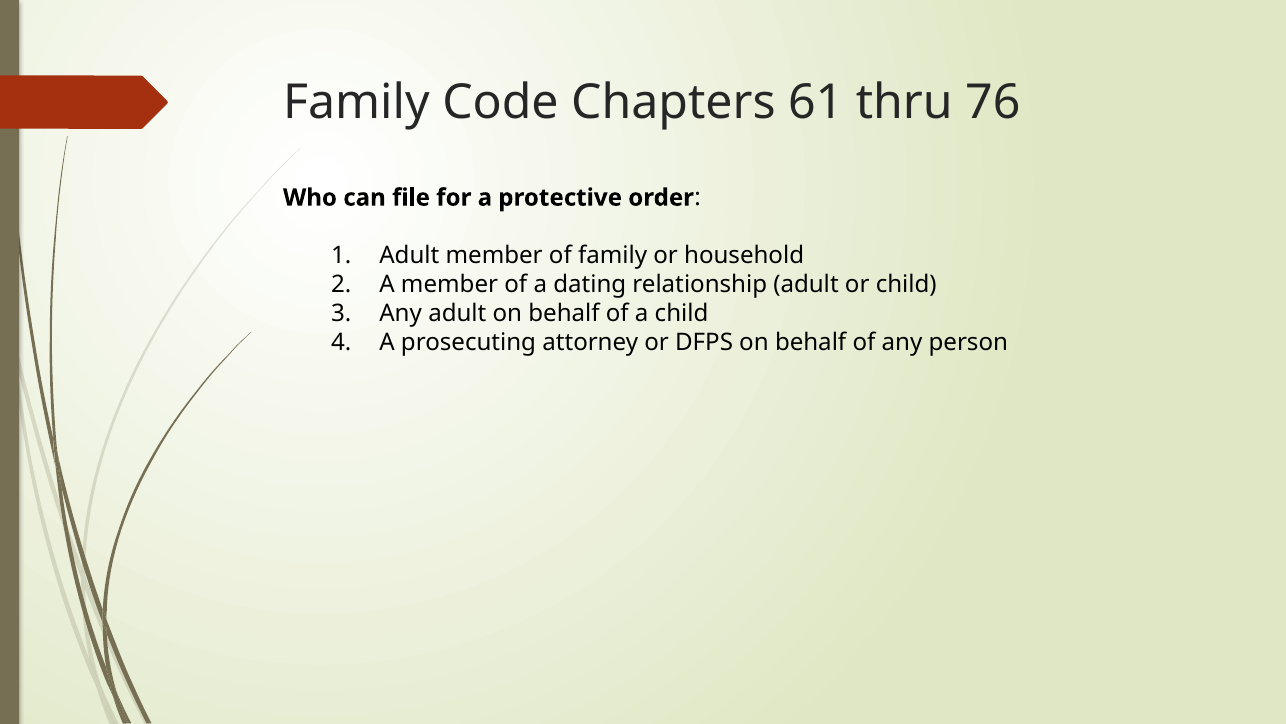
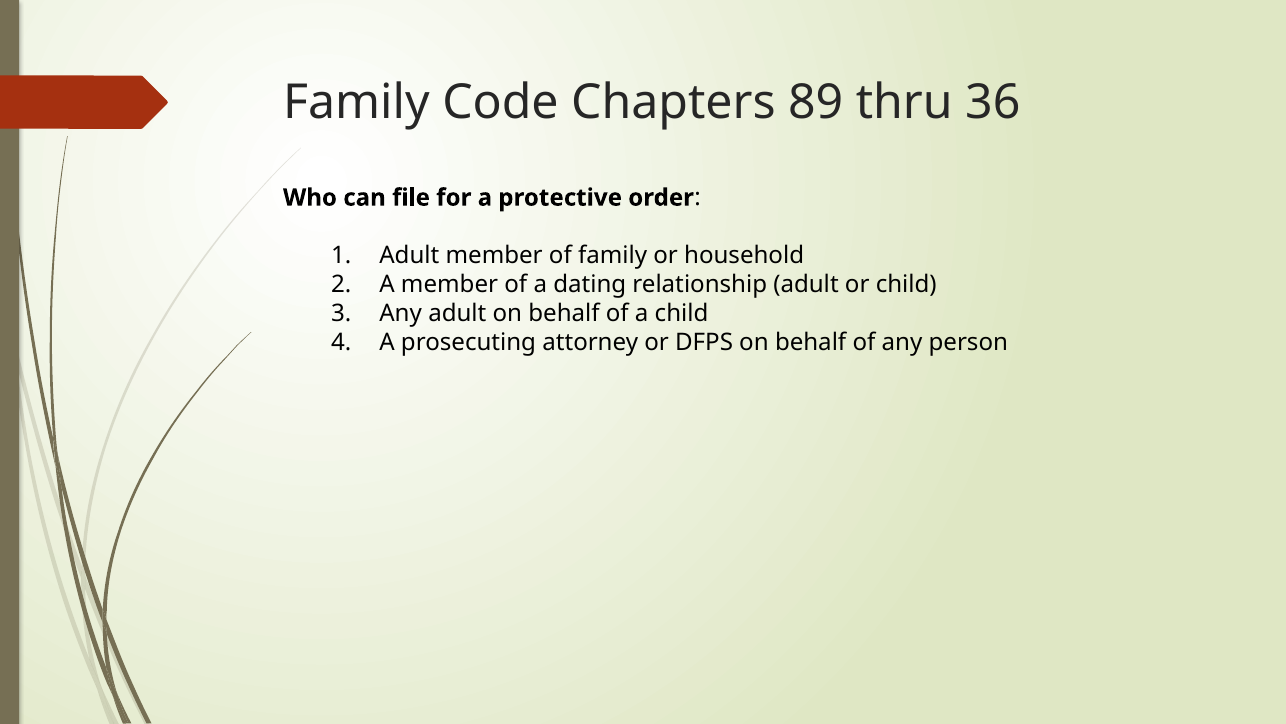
61: 61 -> 89
76: 76 -> 36
